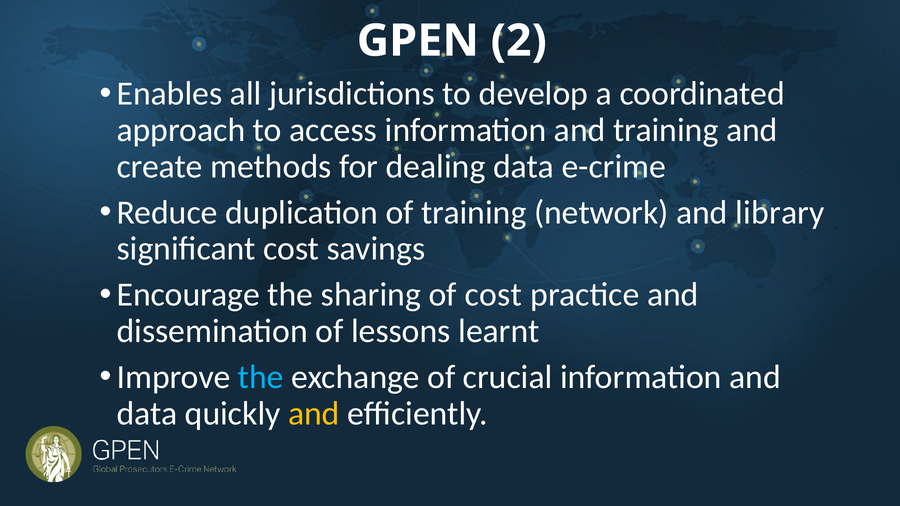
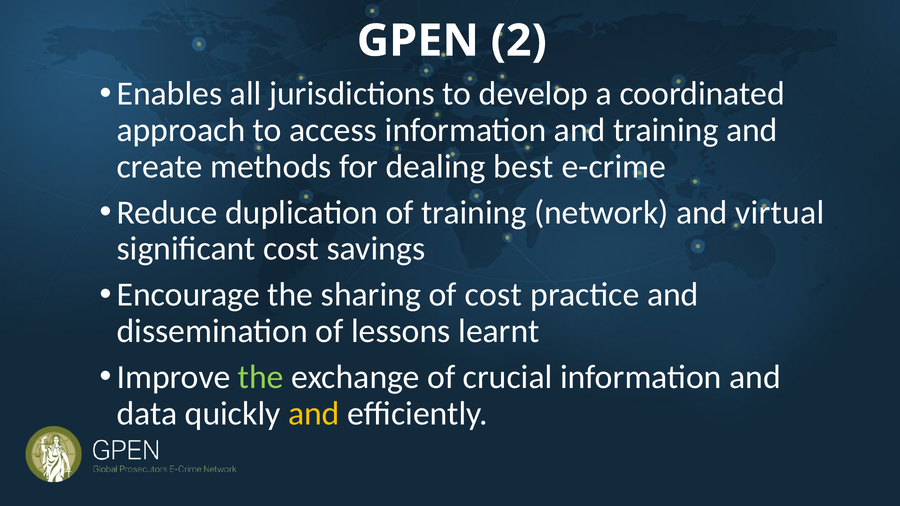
dealing data: data -> best
library: library -> virtual
the at (261, 377) colour: light blue -> light green
